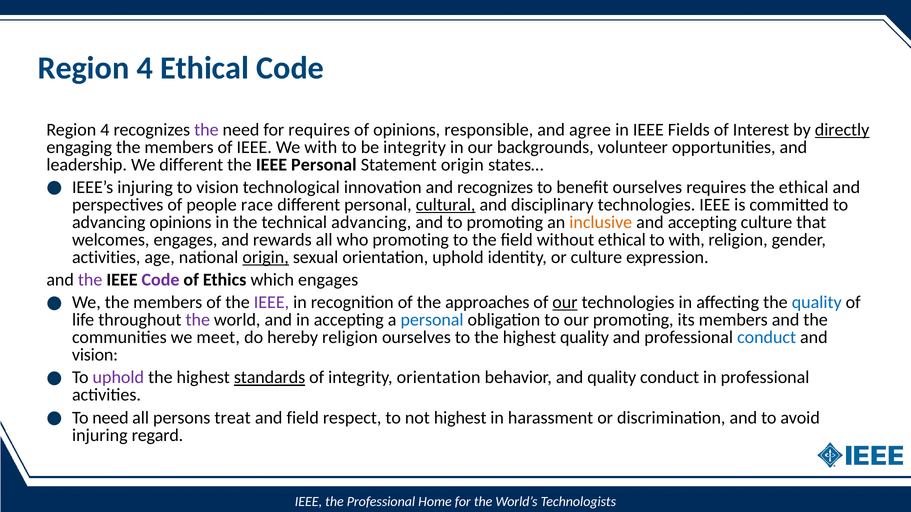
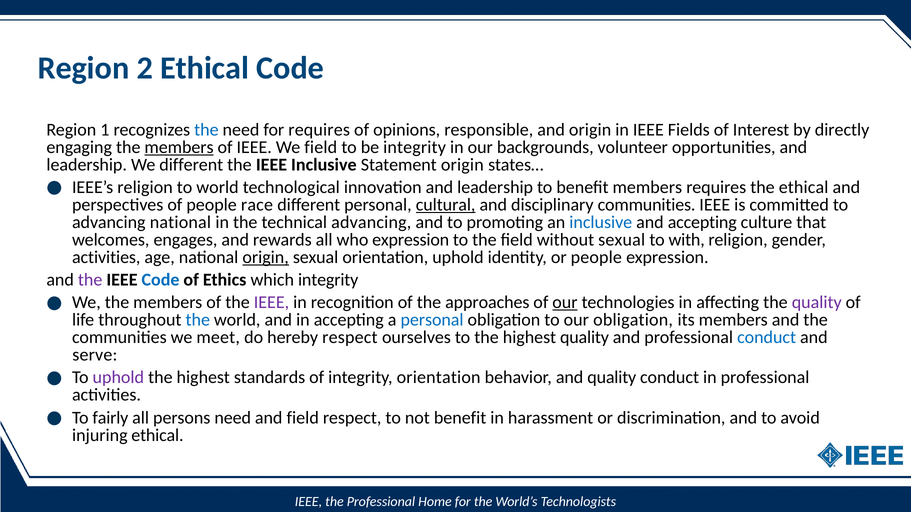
4 at (145, 68): 4 -> 2
4 at (105, 130): 4 -> 1
the at (206, 130) colour: purple -> blue
and agree: agree -> origin
directly underline: present -> none
members at (179, 147) underline: none -> present
We with: with -> field
IEEE Personal: Personal -> Inclusive
IEEE’s injuring: injuring -> religion
to vision: vision -> world
innovation and recognizes: recognizes -> leadership
benefit ourselves: ourselves -> members
disciplinary technologies: technologies -> communities
advancing opinions: opinions -> national
inclusive at (601, 222) colour: orange -> blue
who promoting: promoting -> expression
without ethical: ethical -> sexual
or culture: culture -> people
Code at (161, 280) colour: purple -> blue
which engages: engages -> integrity
quality at (817, 303) colour: blue -> purple
the at (198, 320) colour: purple -> blue
our promoting: promoting -> obligation
hereby religion: religion -> respect
vision at (95, 355): vision -> serve
standards underline: present -> none
To need: need -> fairly
persons treat: treat -> need
not highest: highest -> benefit
injuring regard: regard -> ethical
